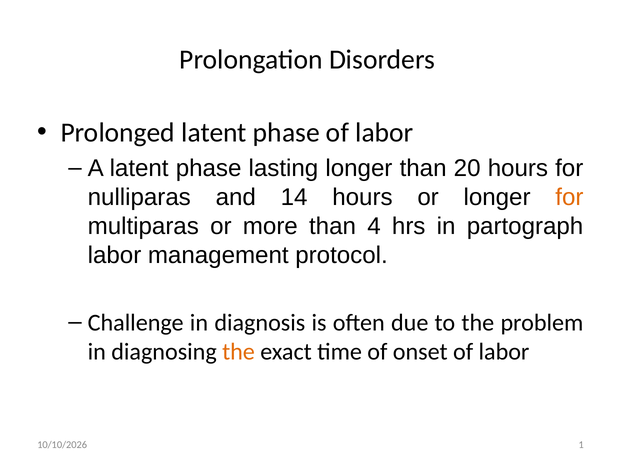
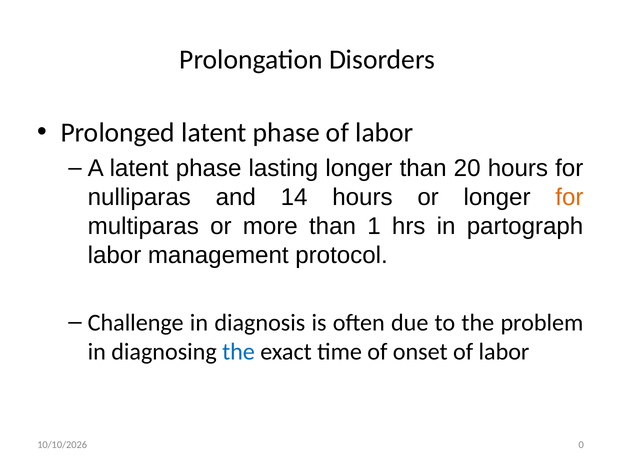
4: 4 -> 1
the at (238, 352) colour: orange -> blue
1: 1 -> 0
